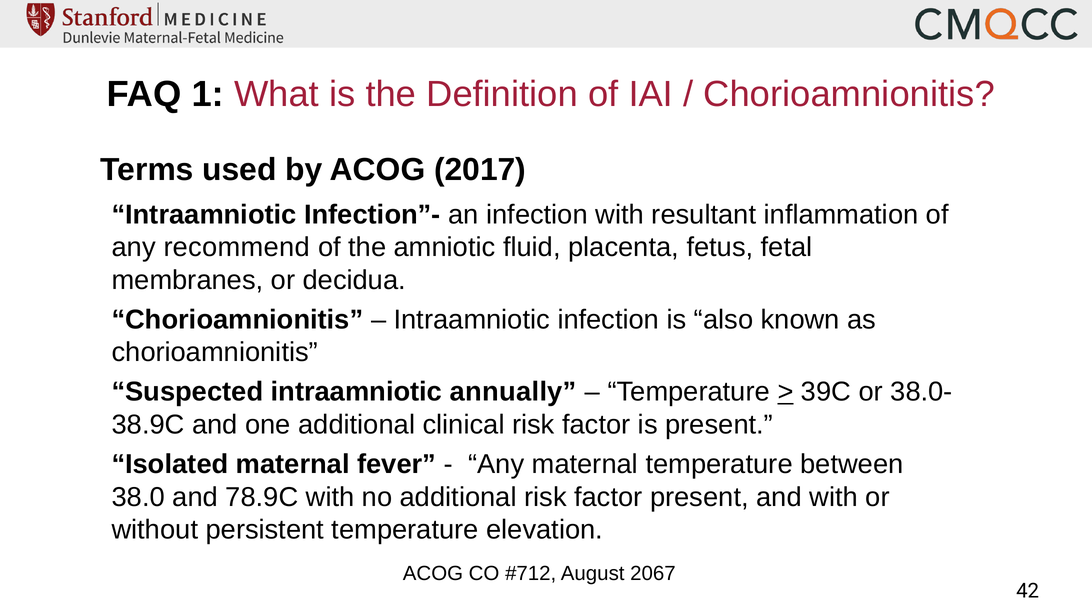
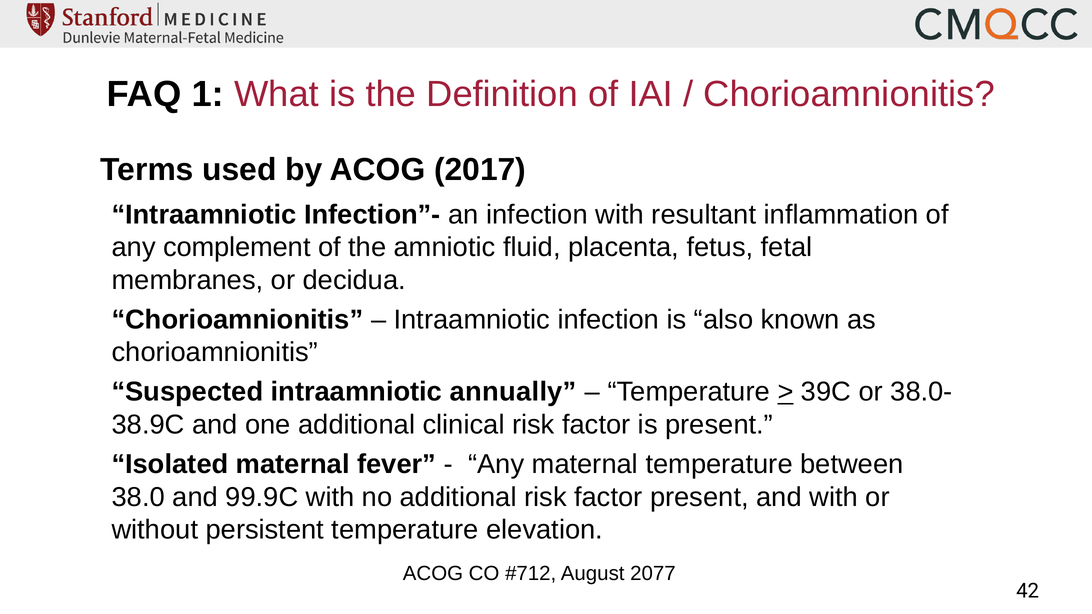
recommend: recommend -> complement
78.9C: 78.9C -> 99.9C
2067: 2067 -> 2077
